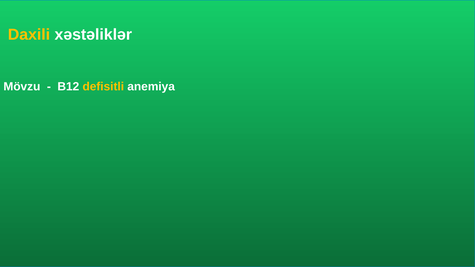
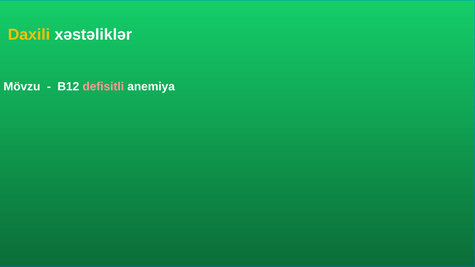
defisitli colour: yellow -> pink
